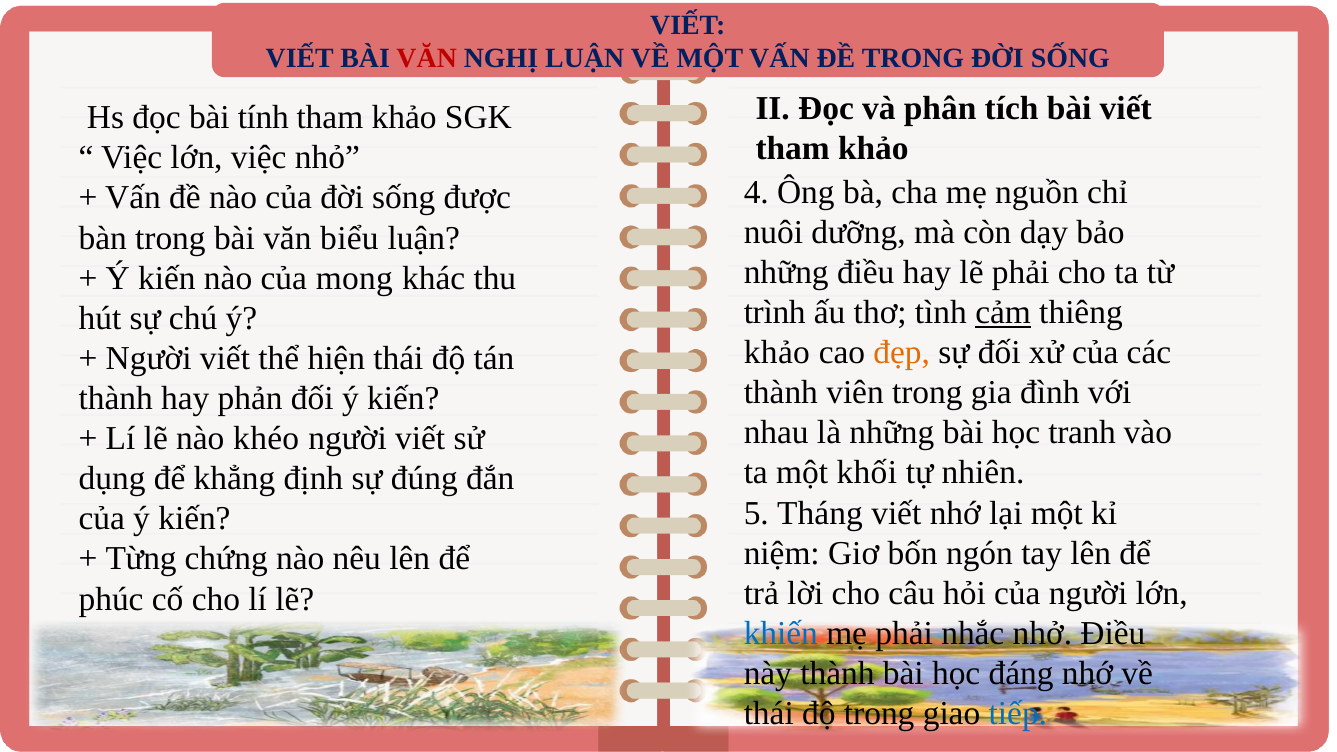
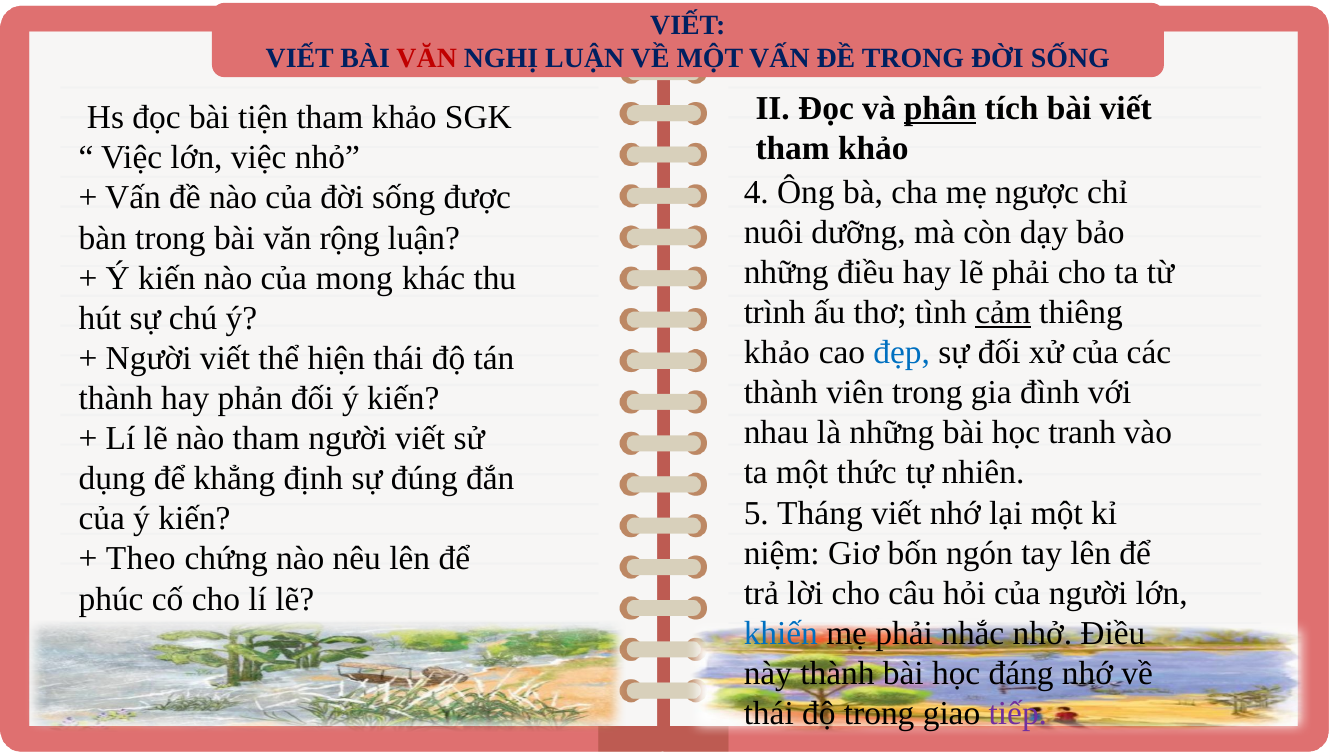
phân underline: none -> present
tính: tính -> tiện
nguồn: nguồn -> ngược
biểu: biểu -> rộng
đẹp colour: orange -> blue
nào khéo: khéo -> tham
khối: khối -> thức
Từng: Từng -> Theo
tiếp colour: blue -> purple
